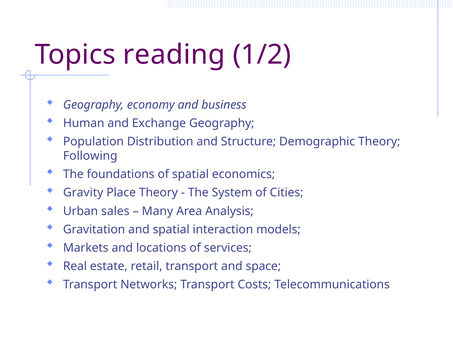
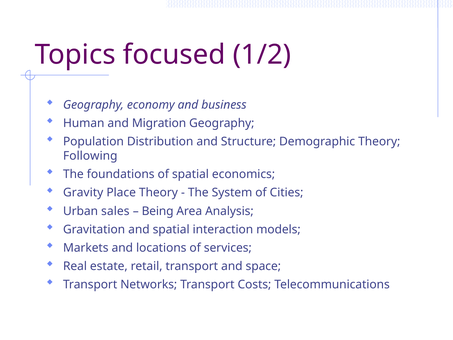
reading: reading -> focused
Exchange: Exchange -> Migration
Many: Many -> Being
